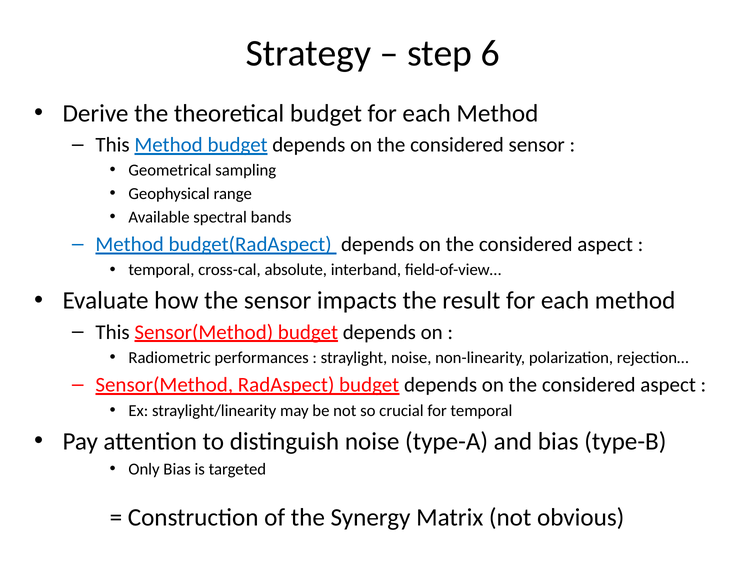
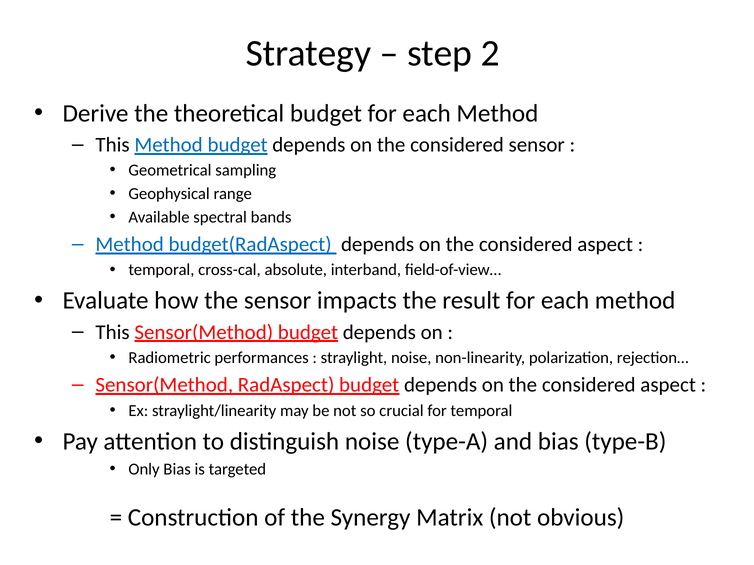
6: 6 -> 2
